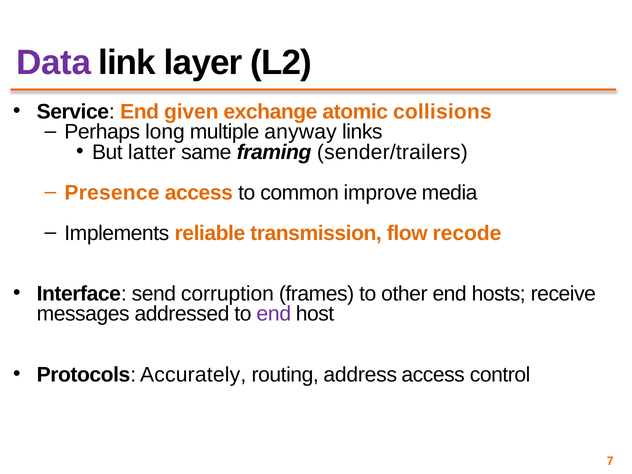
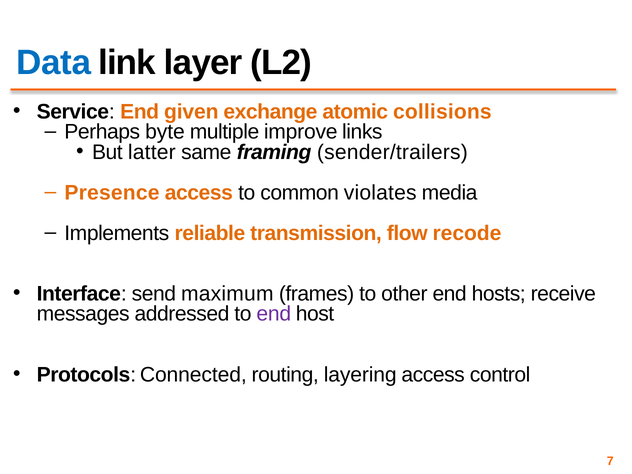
Data colour: purple -> blue
long: long -> byte
anyway: anyway -> improve
improve: improve -> violates
corruption: corruption -> maximum
Accurately: Accurately -> Connected
address: address -> layering
